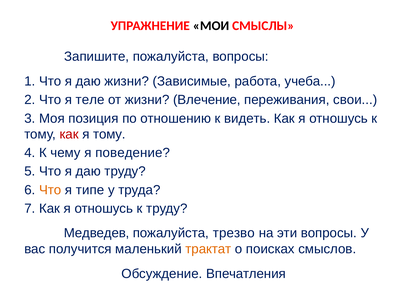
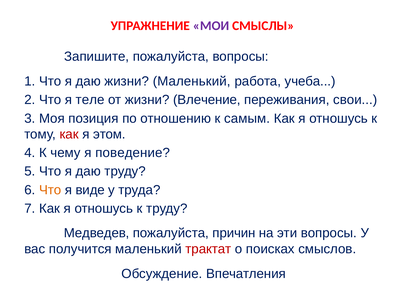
МОИ colour: black -> purple
жизни Зависимые: Зависимые -> Маленький
видеть: видеть -> самым
я тому: тому -> этом
типе: типе -> виде
трезво: трезво -> причин
трактат colour: orange -> red
